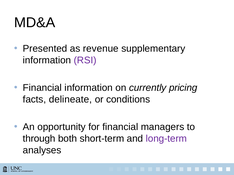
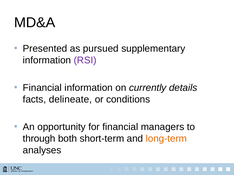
revenue: revenue -> pursued
pricing: pricing -> details
long-term colour: purple -> orange
